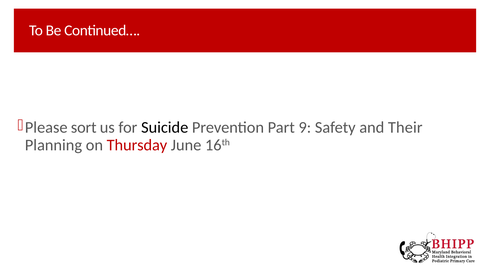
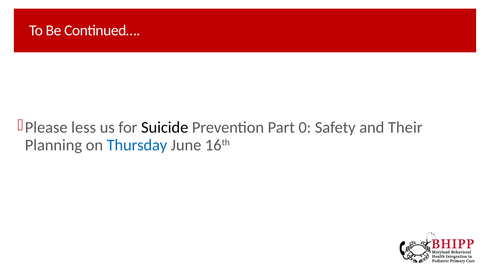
sort: sort -> less
9: 9 -> 0
Thursday colour: red -> blue
